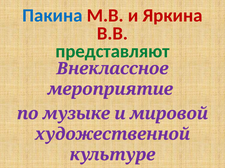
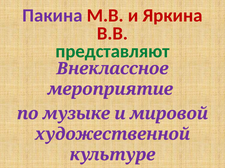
Пакина colour: blue -> purple
